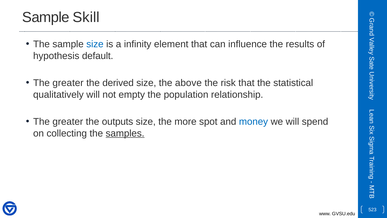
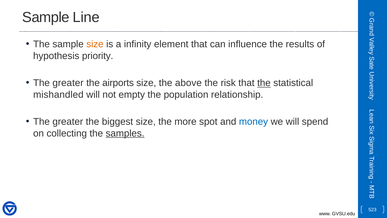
Skill: Skill -> Line
size at (95, 44) colour: blue -> orange
default: default -> priority
derived: derived -> airports
the at (264, 83) underline: none -> present
qualitatively: qualitatively -> mishandled
outputs: outputs -> biggest
